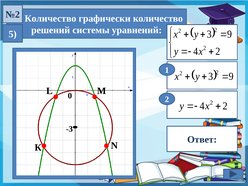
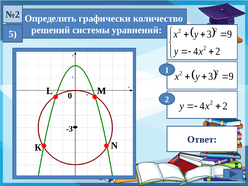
Количество at (51, 19): Количество -> Определить
